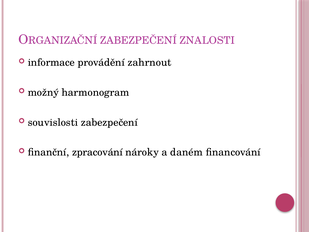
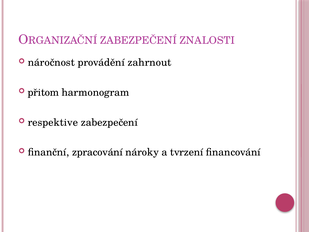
informace: informace -> náročnost
možný: možný -> přitom
souvislosti: souvislosti -> respektive
daném: daném -> tvrzení
